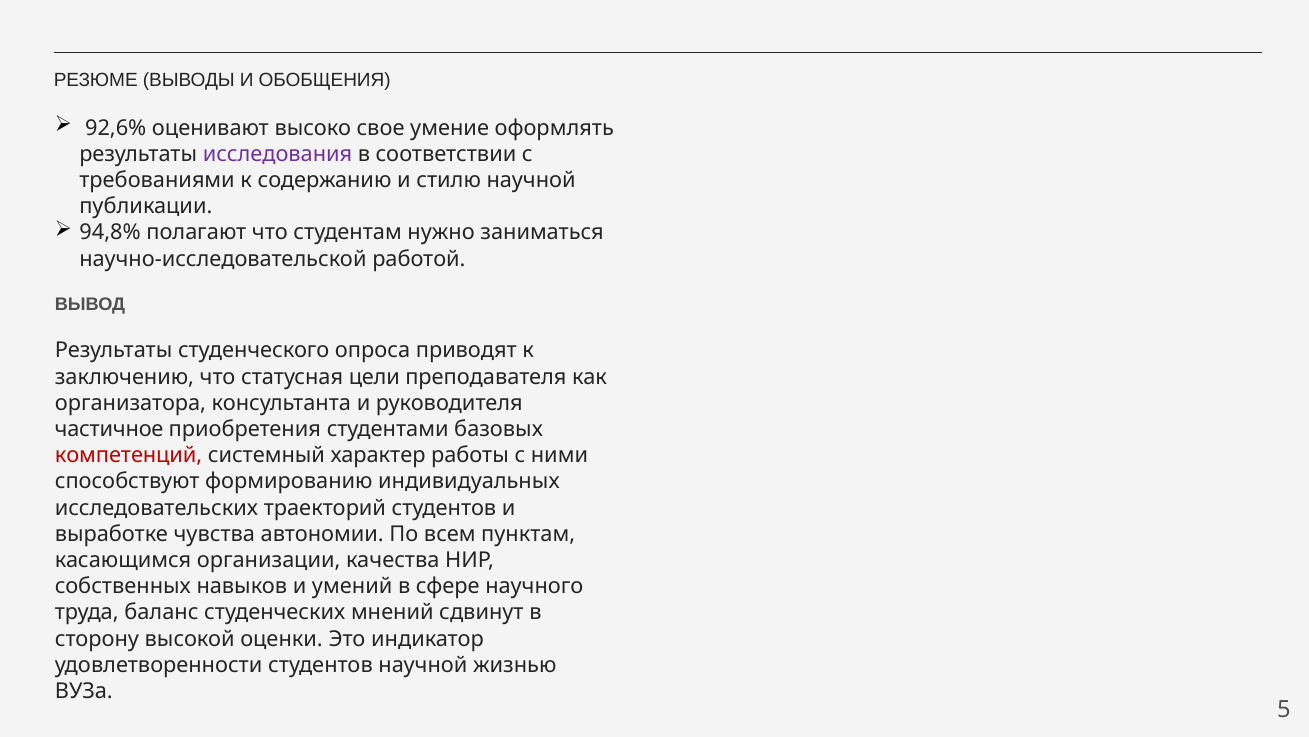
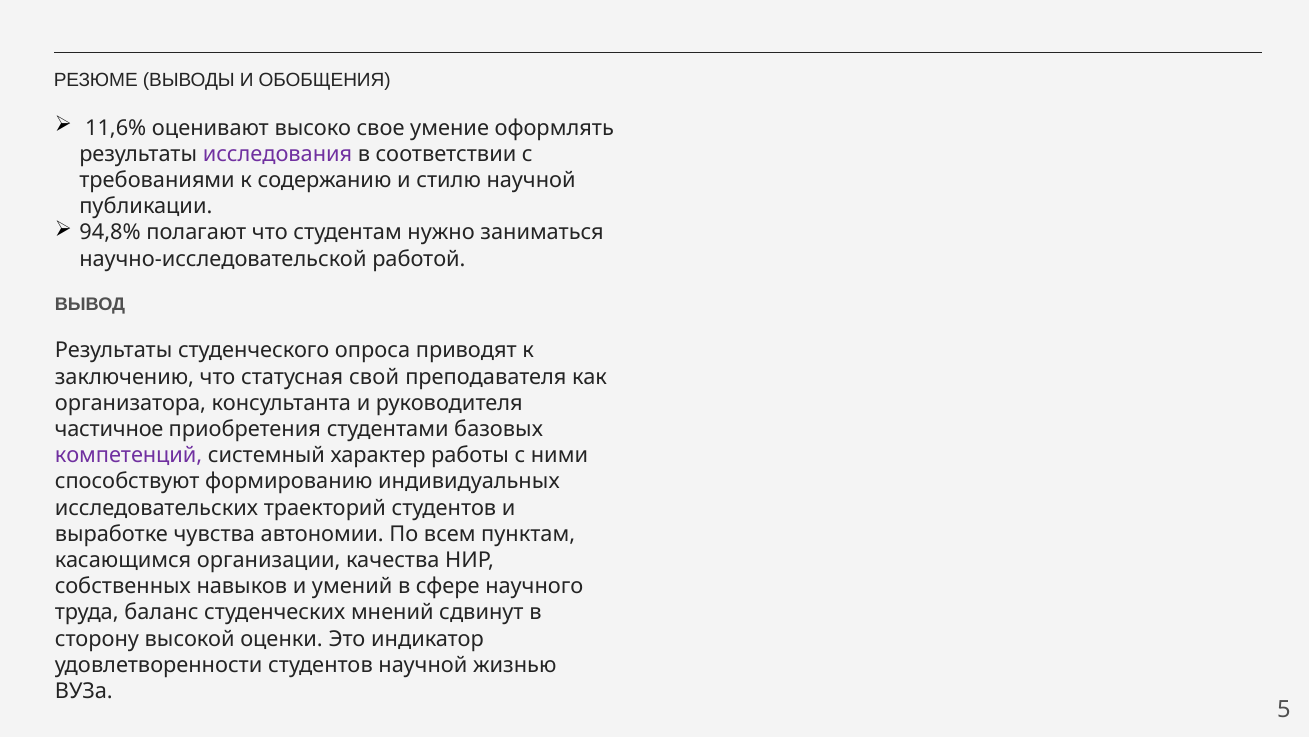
92,6%: 92,6% -> 11,6%
цели: цели -> свой
компетенций colour: red -> purple
